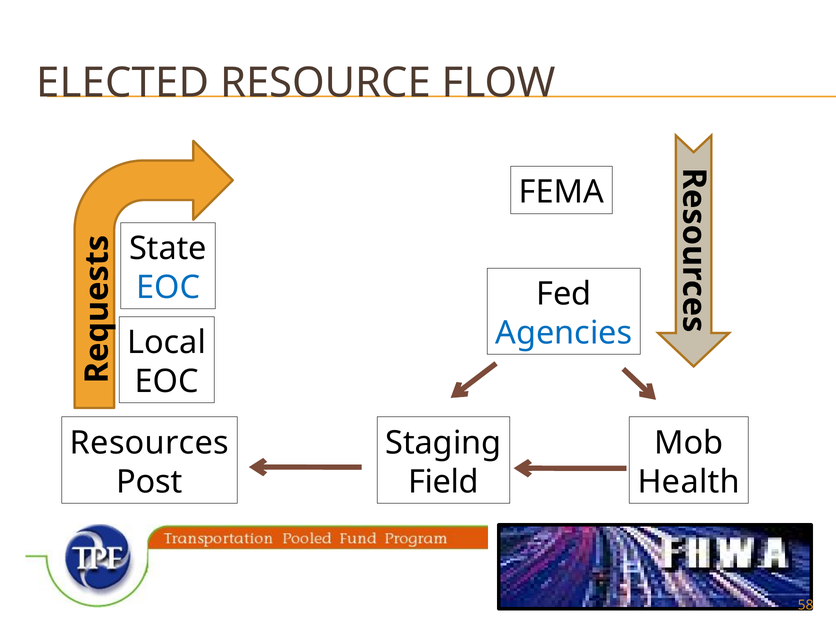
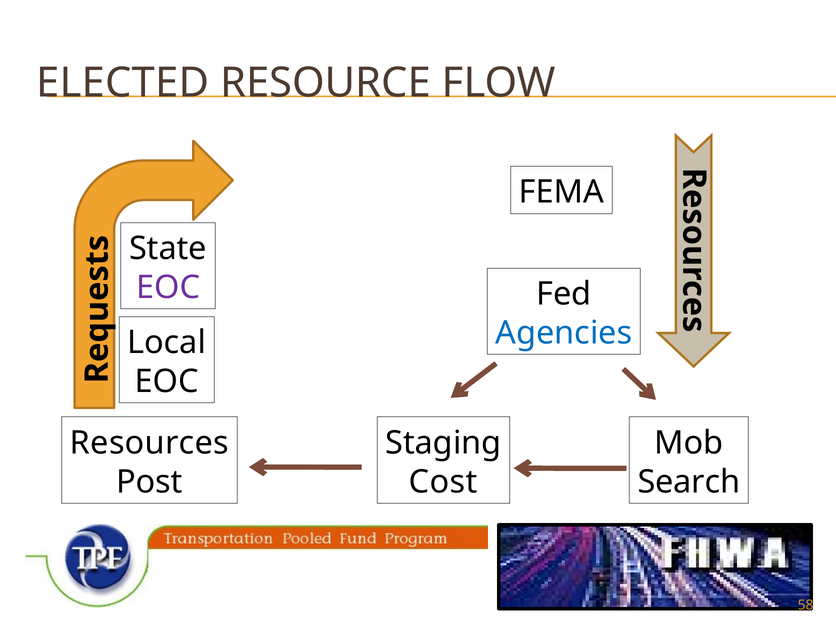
EOC at (168, 288) colour: blue -> purple
Field: Field -> Cost
Health: Health -> Search
